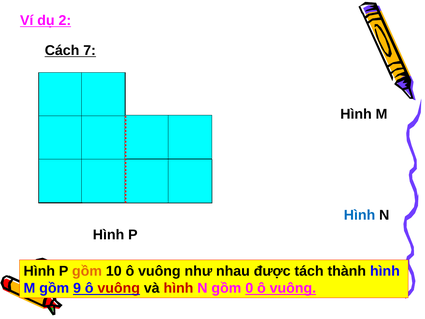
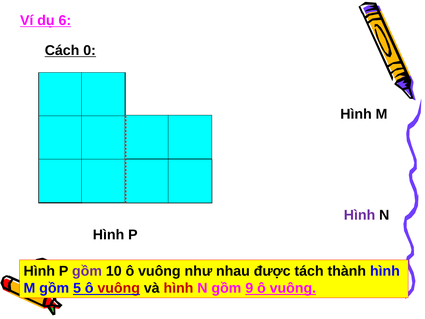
2: 2 -> 6
7: 7 -> 0
Hình at (360, 215) colour: blue -> purple
gồm at (87, 271) colour: orange -> purple
9: 9 -> 5
0: 0 -> 9
